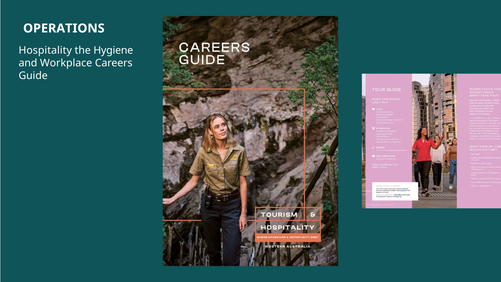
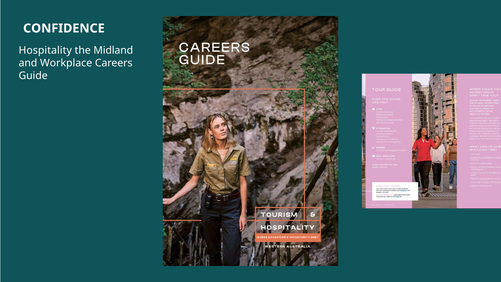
OPERATIONS: OPERATIONS -> CONFIDENCE
Hygiene: Hygiene -> Midland
